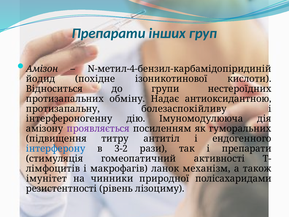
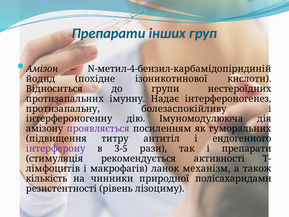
обміну: обміну -> імунну
антиоксидантною: антиоксидантною -> інтерфероногенез
інтерферону colour: blue -> purple
3-2: 3-2 -> 3-5
гомеопатичний: гомеопатичний -> рекомендується
імунітет: імунітет -> кількість
